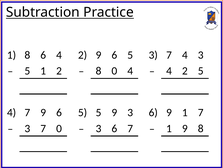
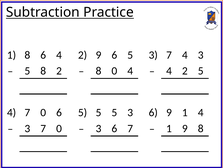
1 at (43, 71): 1 -> 8
9 at (43, 112): 9 -> 0
5 9: 9 -> 5
1 7: 7 -> 4
